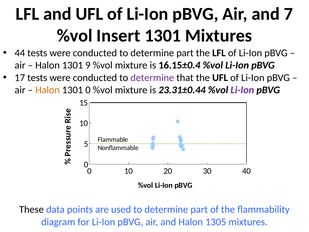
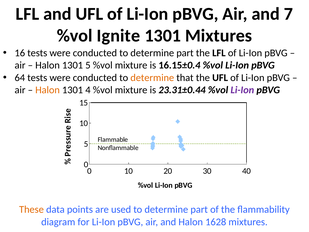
Insert: Insert -> Ignite
44: 44 -> 16
1301 9: 9 -> 5
17: 17 -> 64
determine at (152, 78) colour: purple -> orange
1301 0: 0 -> 4
These colour: black -> orange
1305: 1305 -> 1628
